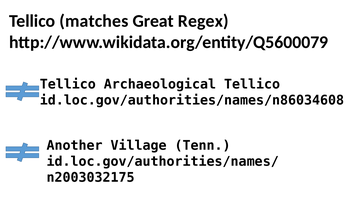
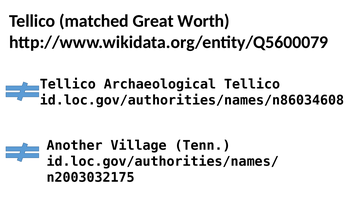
matches: matches -> matched
Regex: Regex -> Worth
